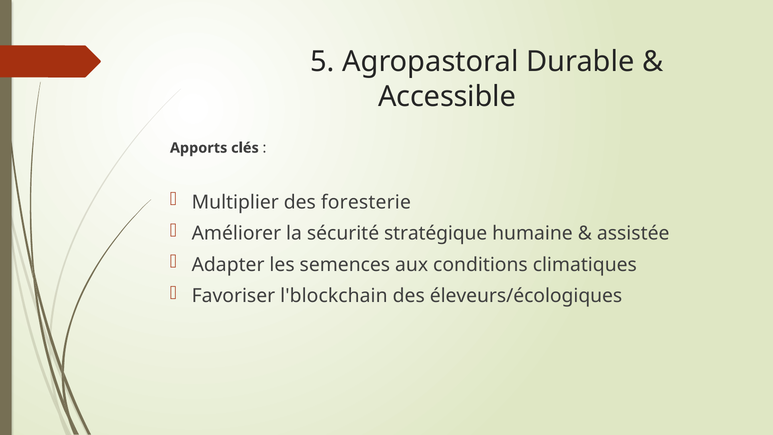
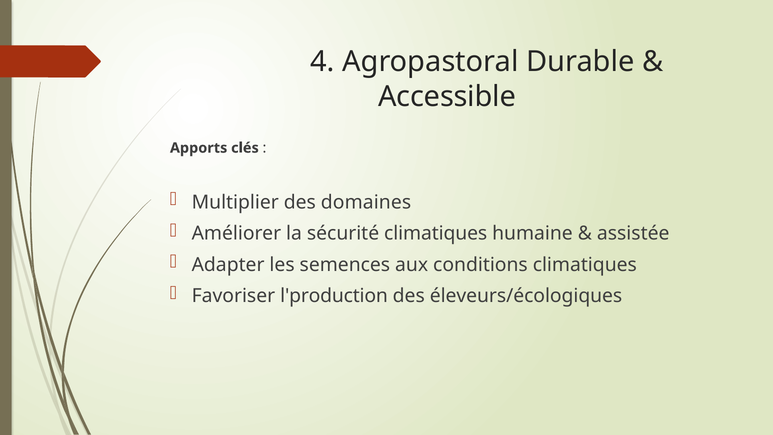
5: 5 -> 4
foresterie: foresterie -> domaines
sécurité stratégique: stratégique -> climatiques
l'blockchain: l'blockchain -> l'production
